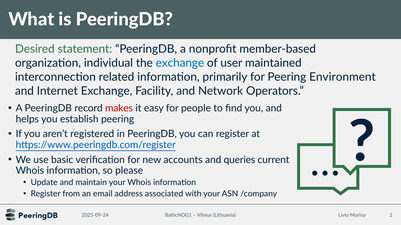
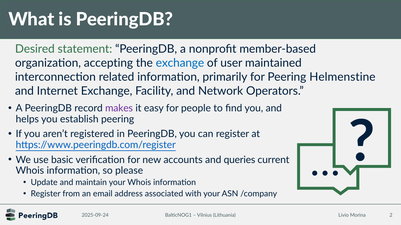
individual: individual -> accepting
Environment: Environment -> Helmenstine
makes colour: red -> purple
